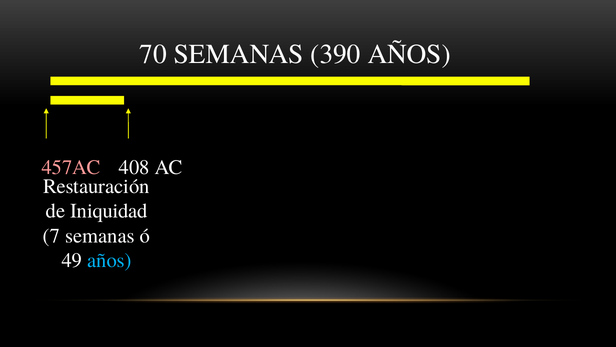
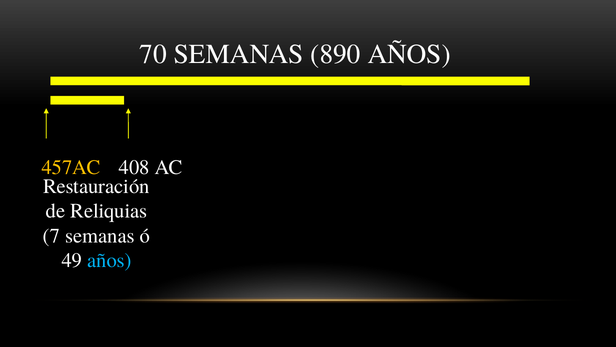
390: 390 -> 890
457AC colour: pink -> yellow
Iniquidad: Iniquidad -> Reliquias
